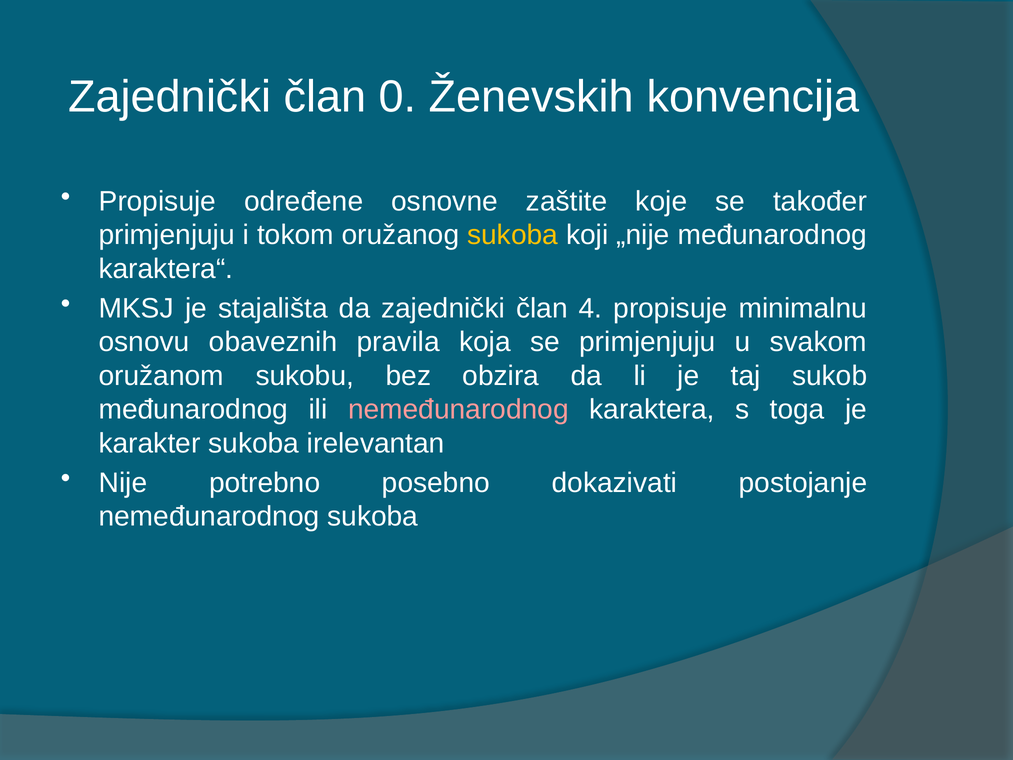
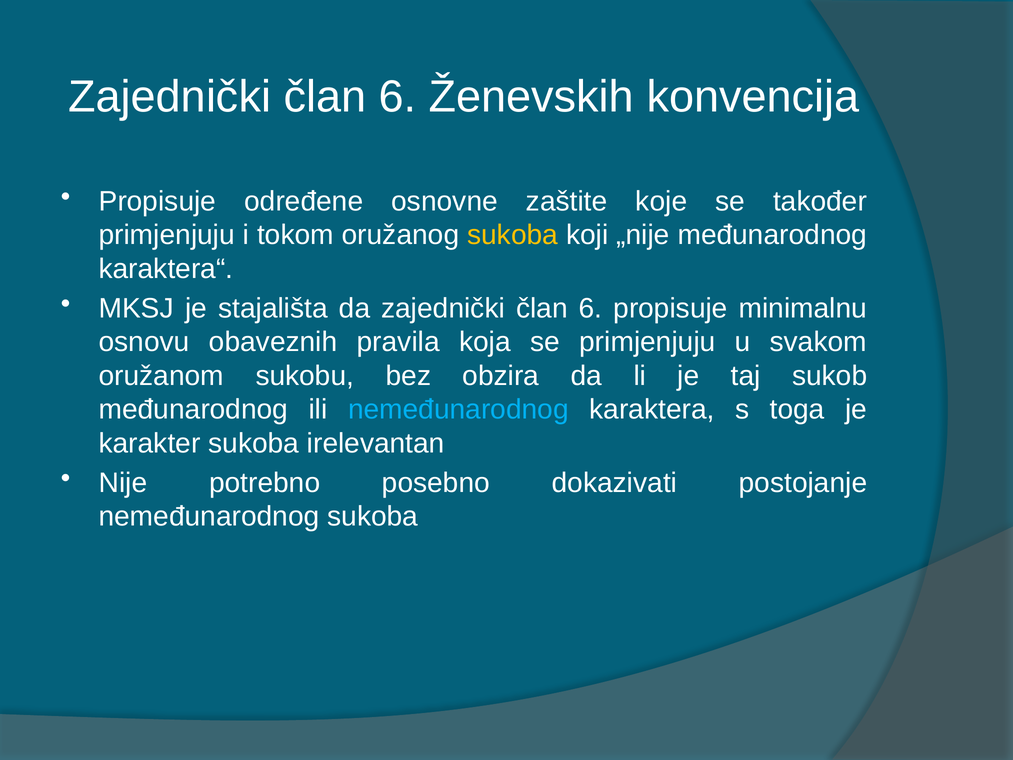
0 at (397, 97): 0 -> 6
da zajednički član 4: 4 -> 6
nemeđunarodnog at (458, 410) colour: pink -> light blue
